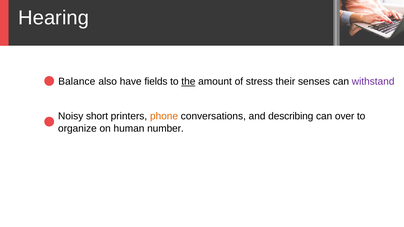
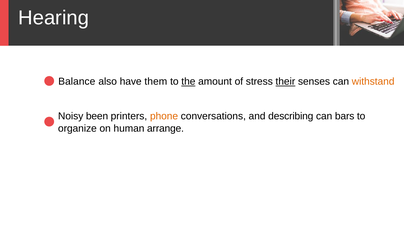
fields: fields -> them
their underline: none -> present
withstand colour: purple -> orange
short: short -> been
over: over -> bars
number: number -> arrange
